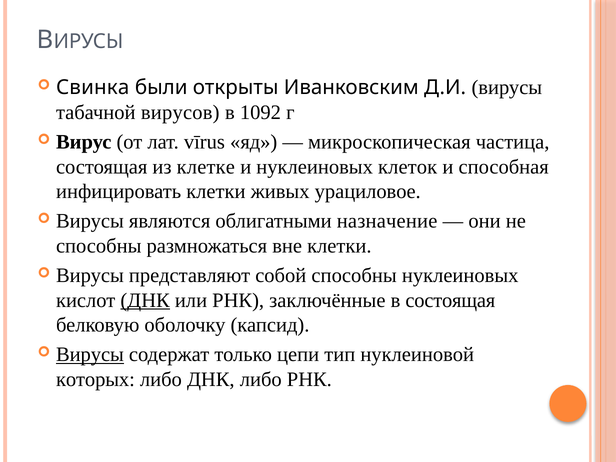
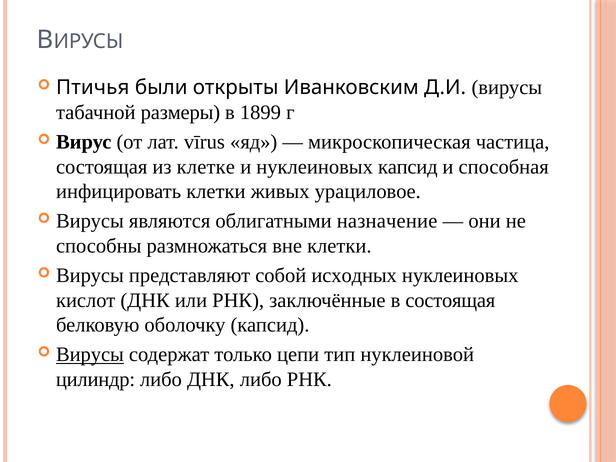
Свинка: Свинка -> Птичья
вирусов: вирусов -> размеры
1092: 1092 -> 1899
нуклеиновых клеток: клеток -> капсид
собой способны: способны -> исходных
ДНК at (145, 300) underline: present -> none
которых: которых -> цилиндр
